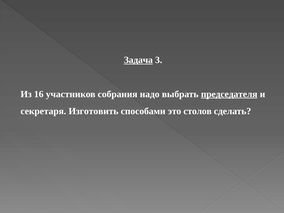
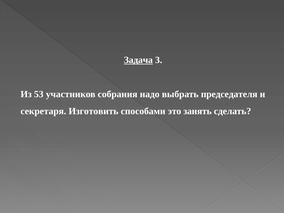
16: 16 -> 53
председателя underline: present -> none
столов: столов -> занять
